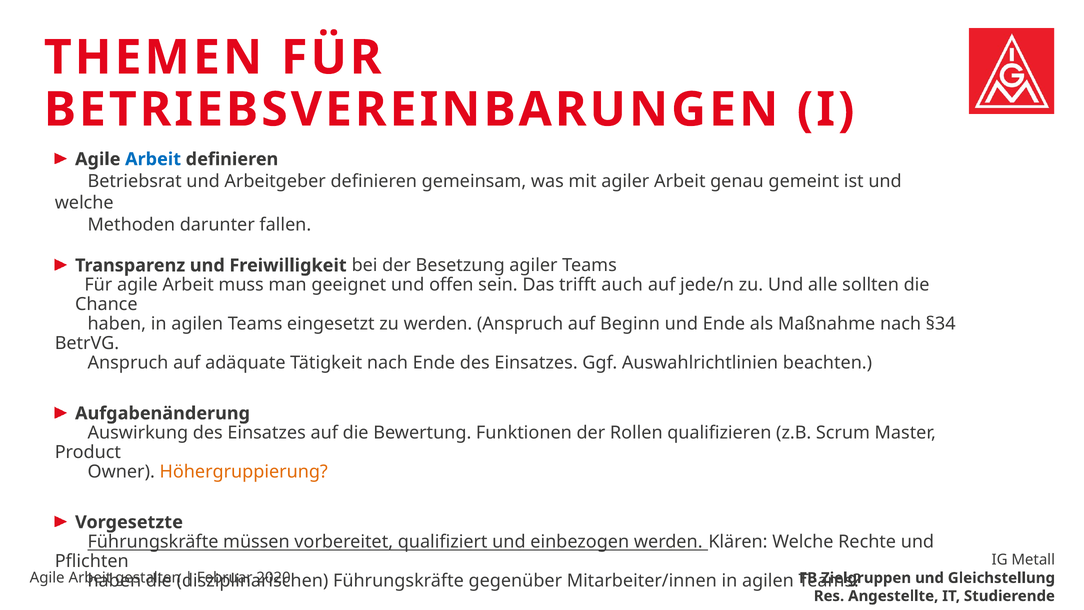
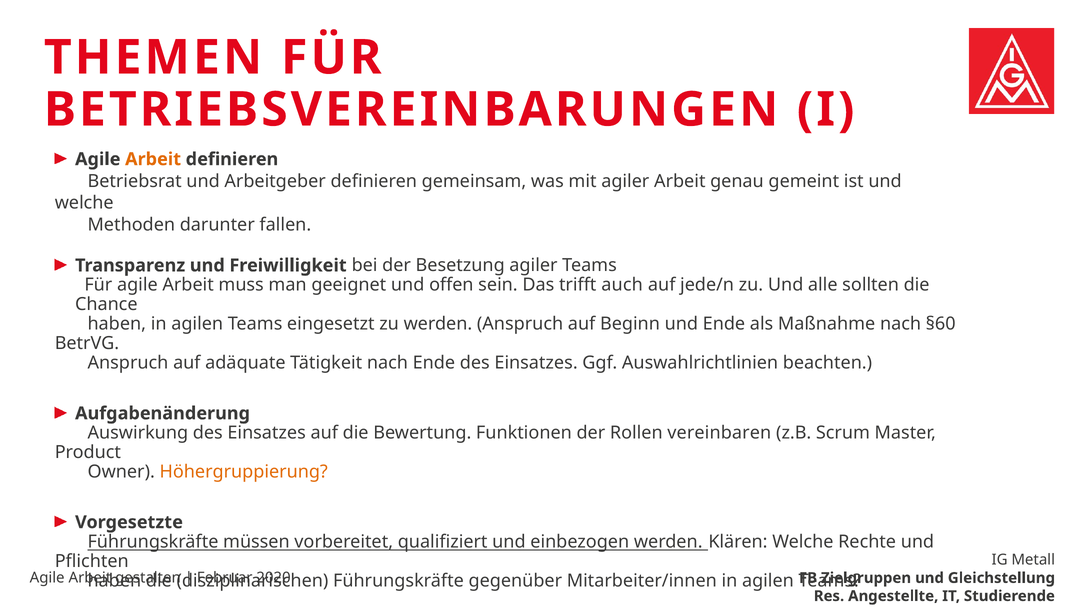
Arbeit at (153, 159) colour: blue -> orange
§34: §34 -> §60
qualifizieren: qualifizieren -> vereinbaren
